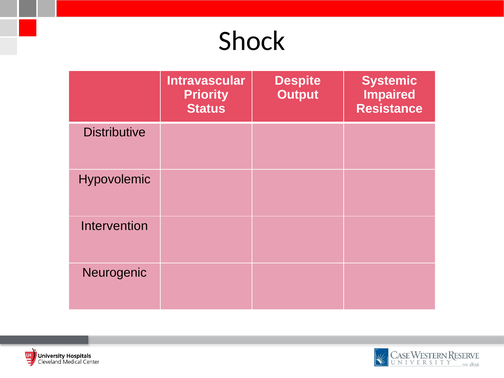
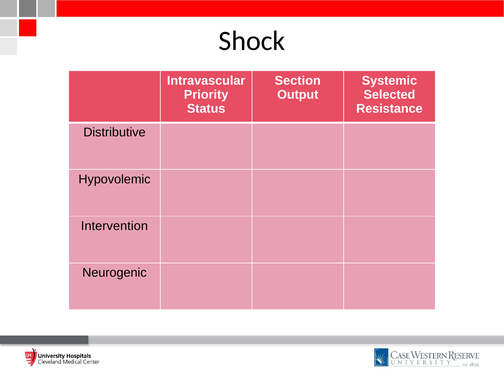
Despite: Despite -> Section
Impaired: Impaired -> Selected
